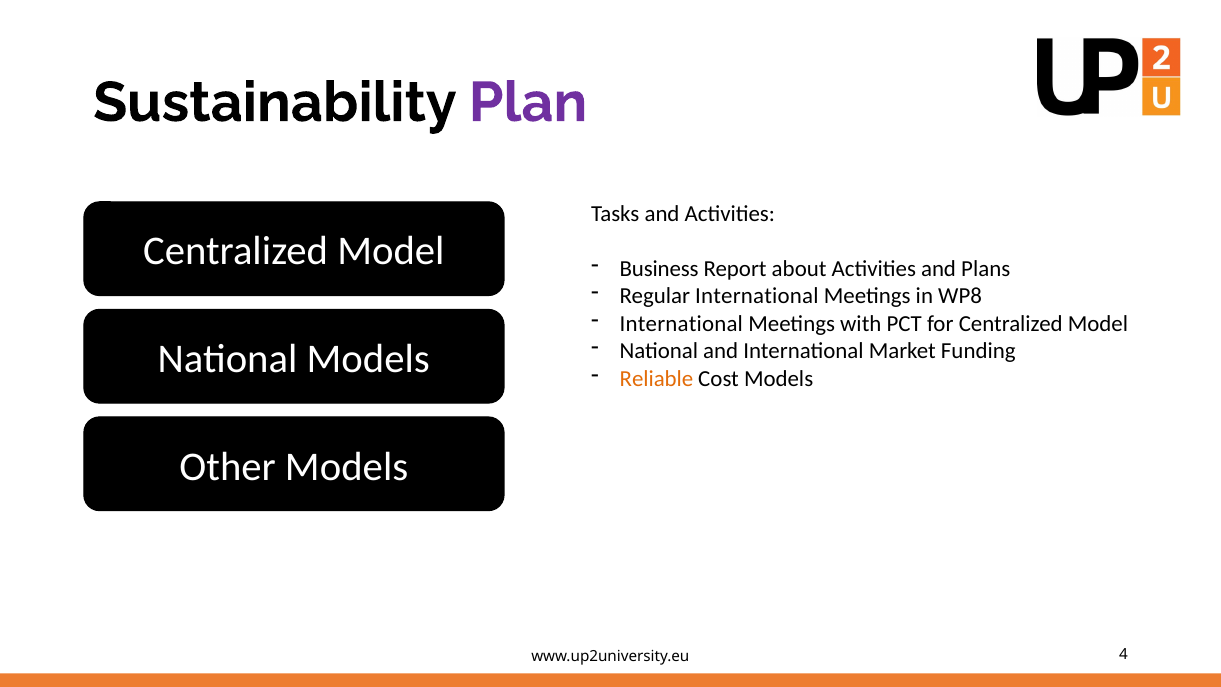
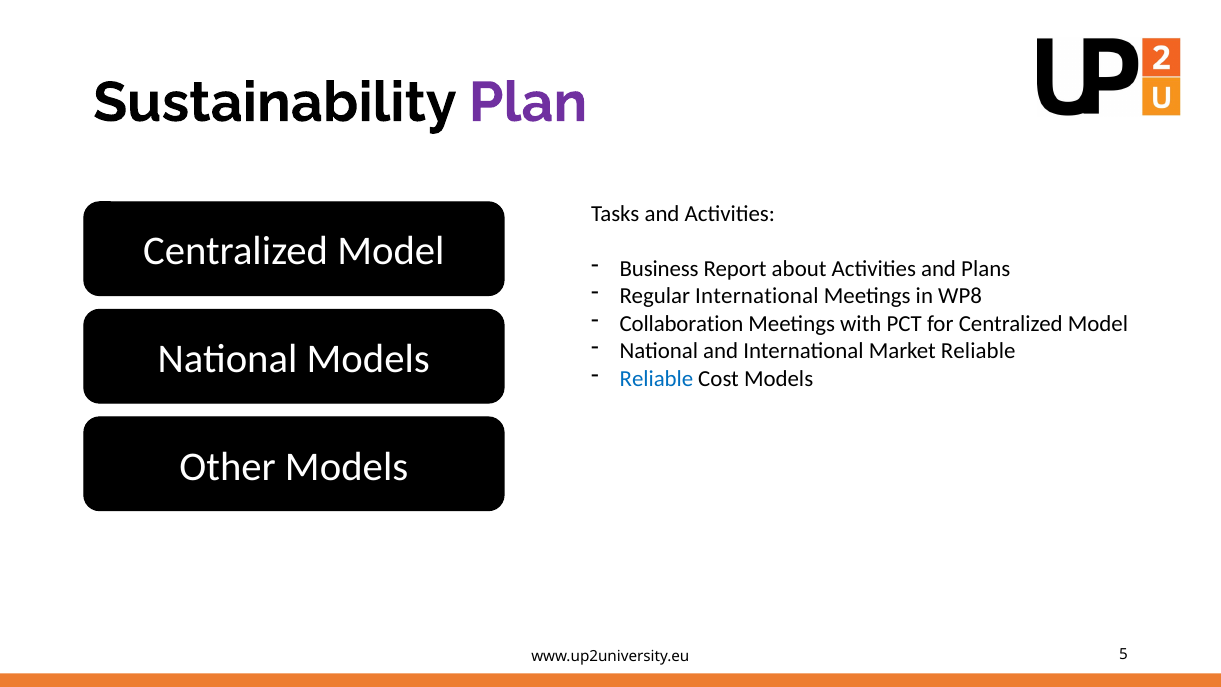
International at (681, 323): International -> Collaboration
Market Funding: Funding -> Reliable
Reliable at (656, 378) colour: orange -> blue
4: 4 -> 5
